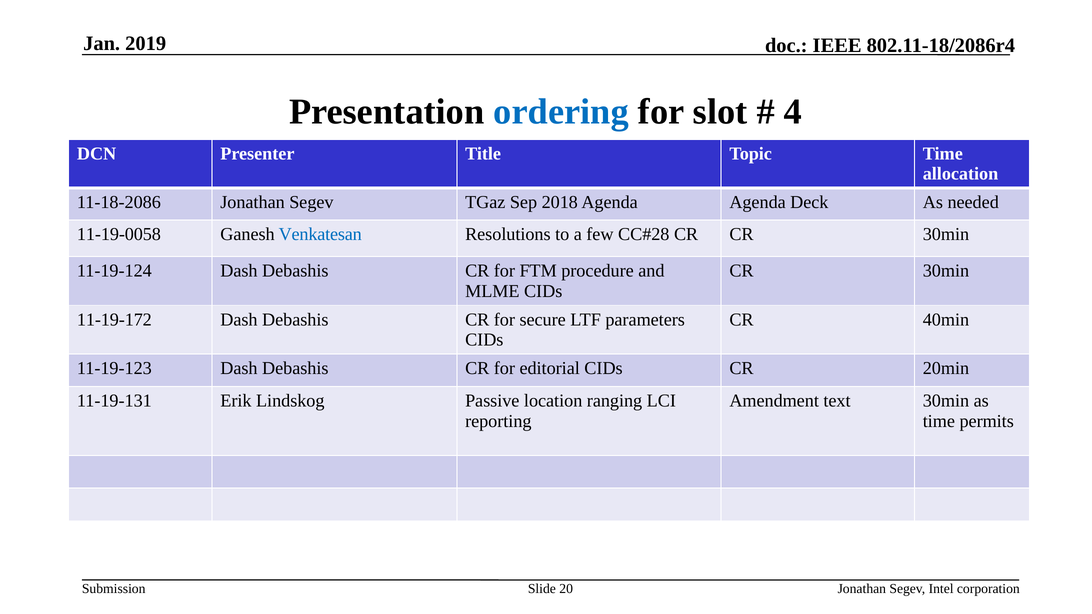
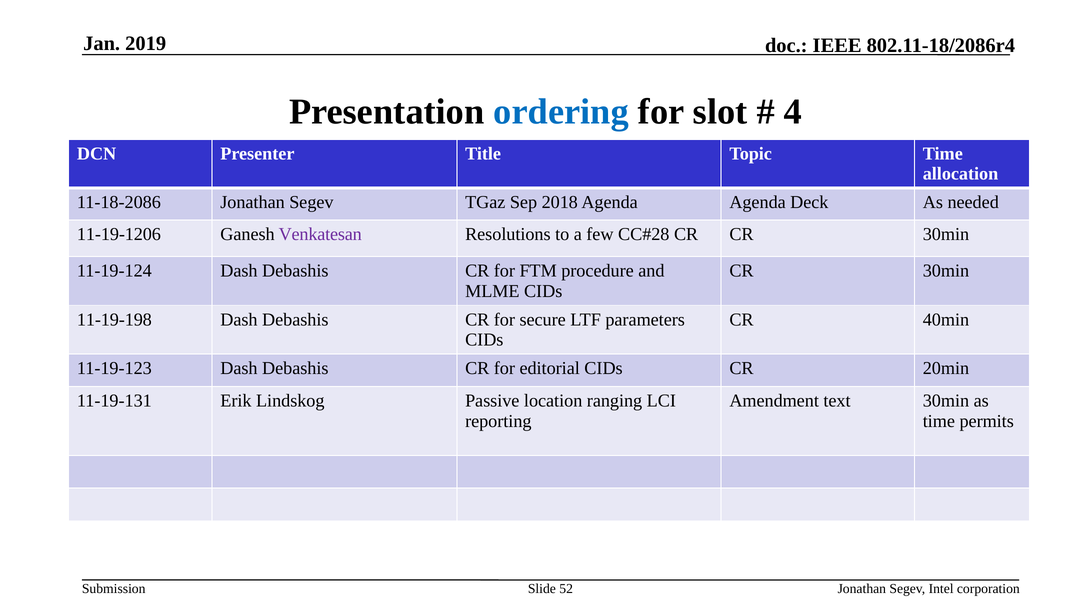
11-19-0058: 11-19-0058 -> 11-19-1206
Venkatesan colour: blue -> purple
11-19-172: 11-19-172 -> 11-19-198
20: 20 -> 52
